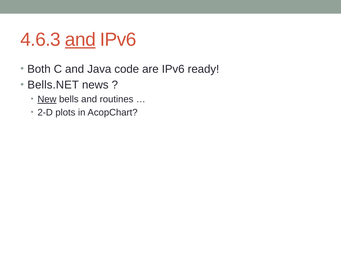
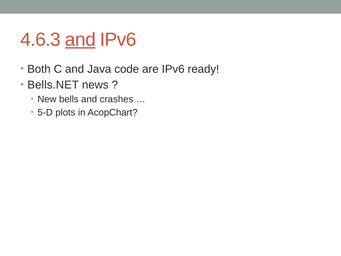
New underline: present -> none
routines: routines -> crashes
2-D: 2-D -> 5-D
